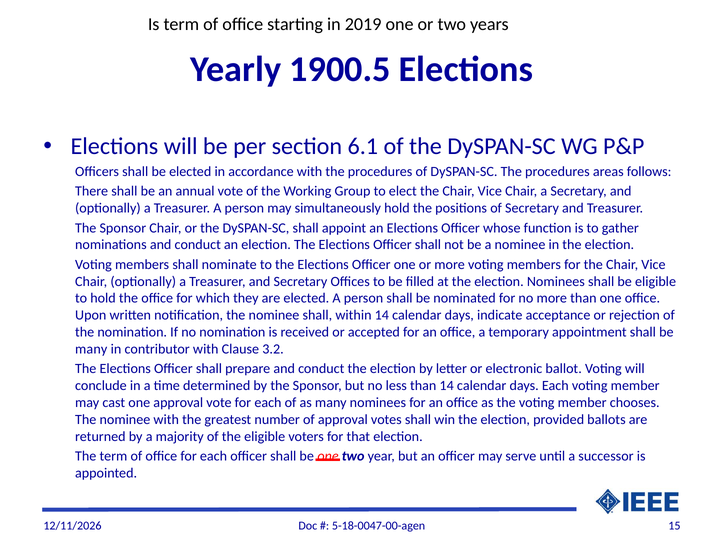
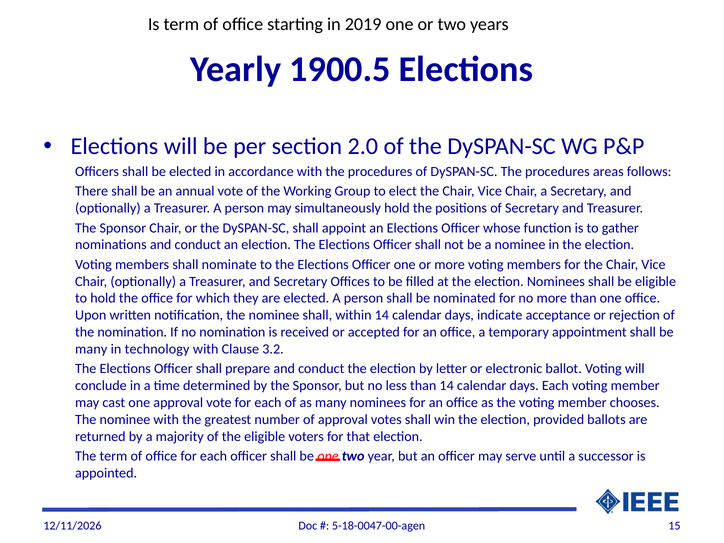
6.1: 6.1 -> 2.0
contributor: contributor -> technology
